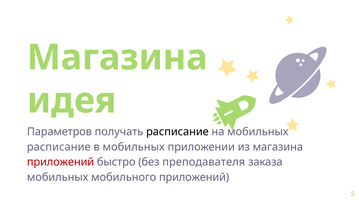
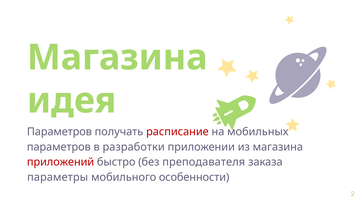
расписание at (177, 132) colour: black -> red
расписание at (59, 147): расписание -> параметров
в мобильных: мобильных -> разработки
мобильных at (58, 177): мобильных -> параметры
мобильного приложений: приложений -> особенности
